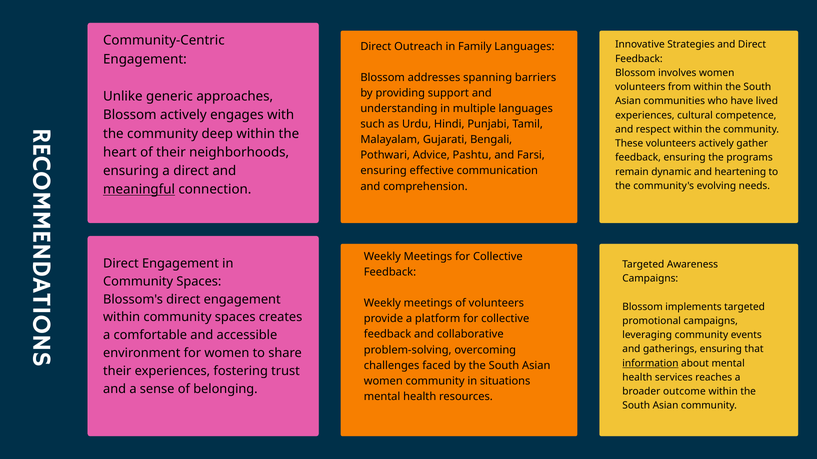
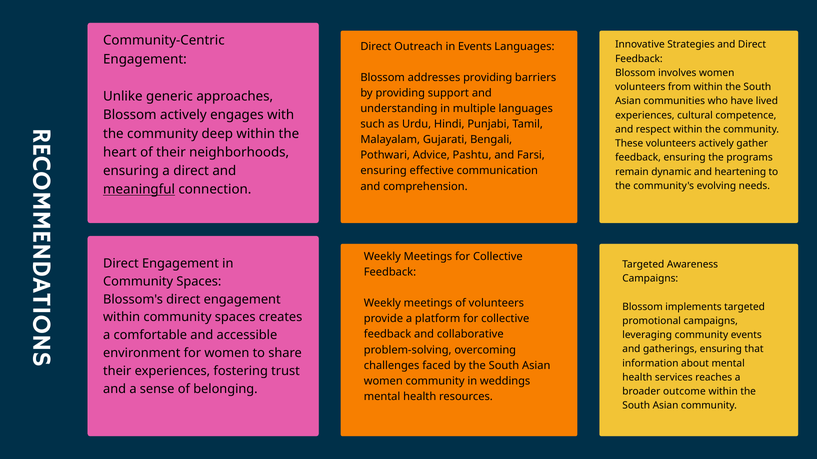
in Family: Family -> Events
addresses spanning: spanning -> providing
information underline: present -> none
situations: situations -> weddings
